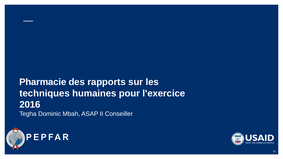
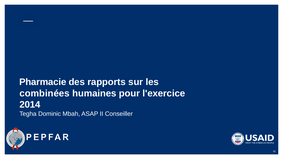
techniques: techniques -> combinées
2016: 2016 -> 2014
